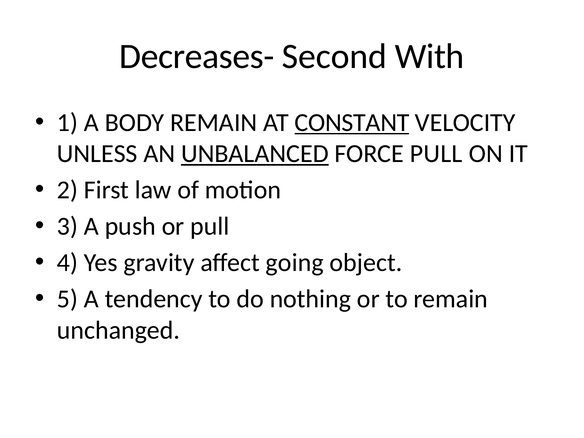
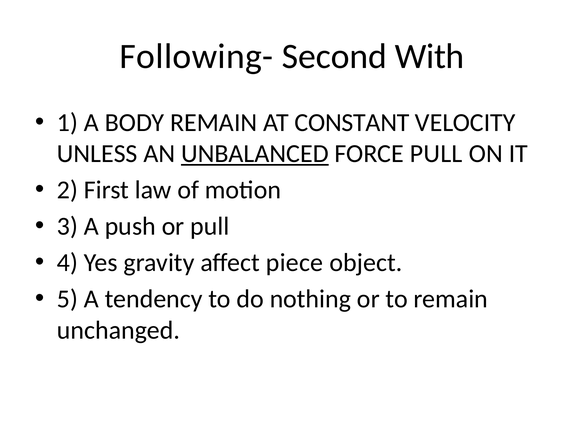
Decreases-: Decreases- -> Following-
CONSTANT underline: present -> none
going: going -> piece
